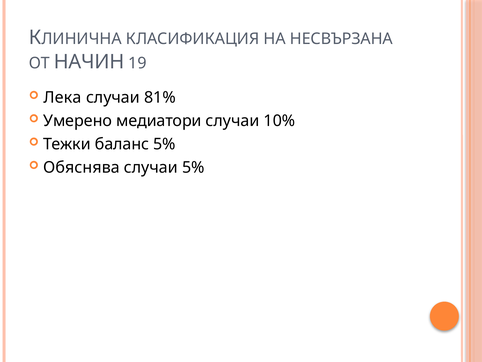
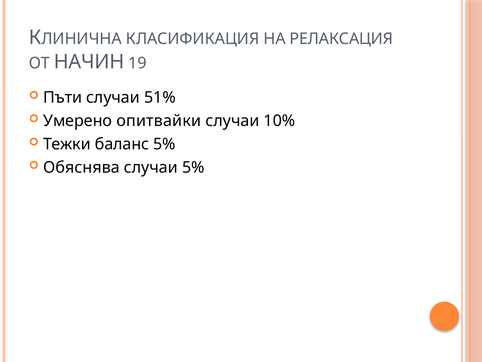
НЕСВЪРЗАНА: НЕСВЪРЗАНА -> РЕЛАКСАЦИЯ
Лека: Лека -> Пъти
81%: 81% -> 51%
медиатори: медиатори -> опитвайки
